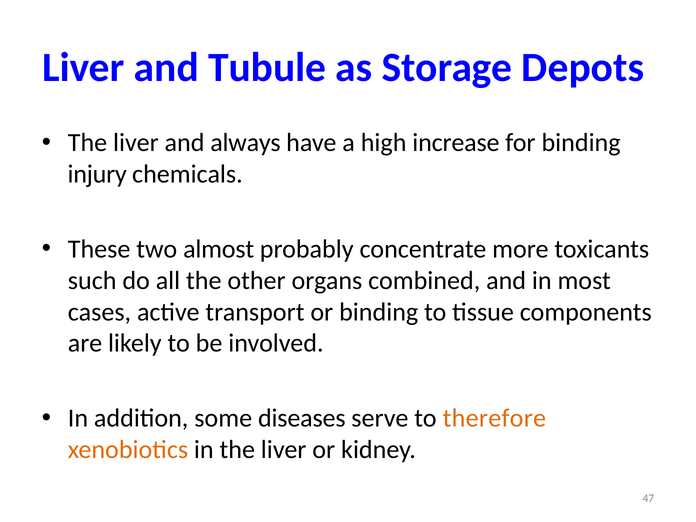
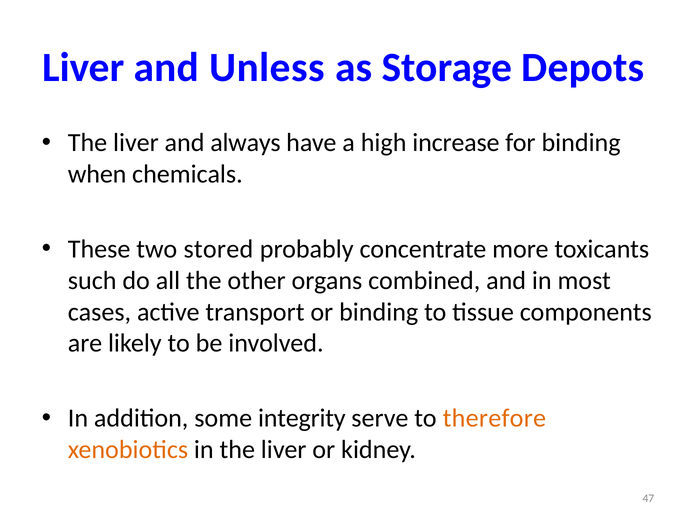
Tubule: Tubule -> Unless
injury: injury -> when
almost: almost -> stored
diseases: diseases -> integrity
